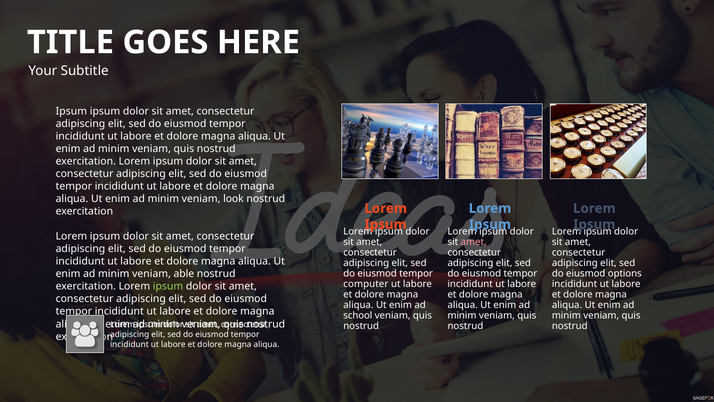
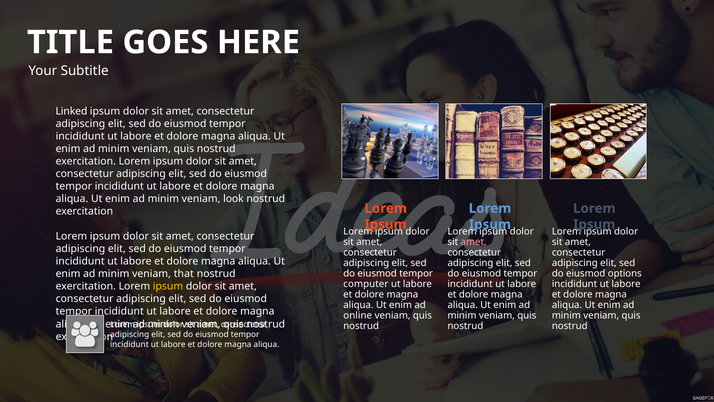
Ipsum at (71, 111): Ipsum -> Linked
able: able -> that
ipsum at (168, 286) colour: light green -> yellow
school: school -> online
